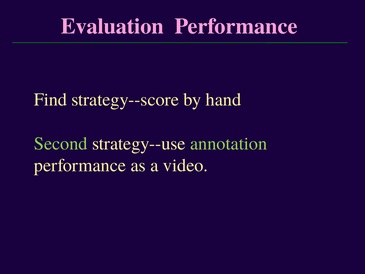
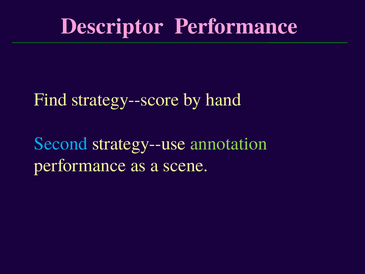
Evaluation: Evaluation -> Descriptor
Second colour: light green -> light blue
video: video -> scene
